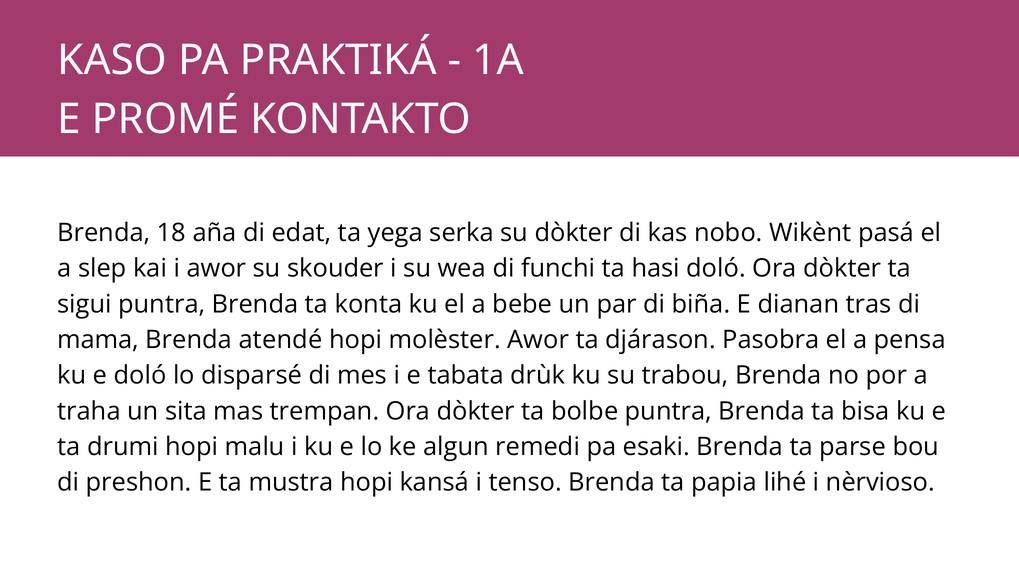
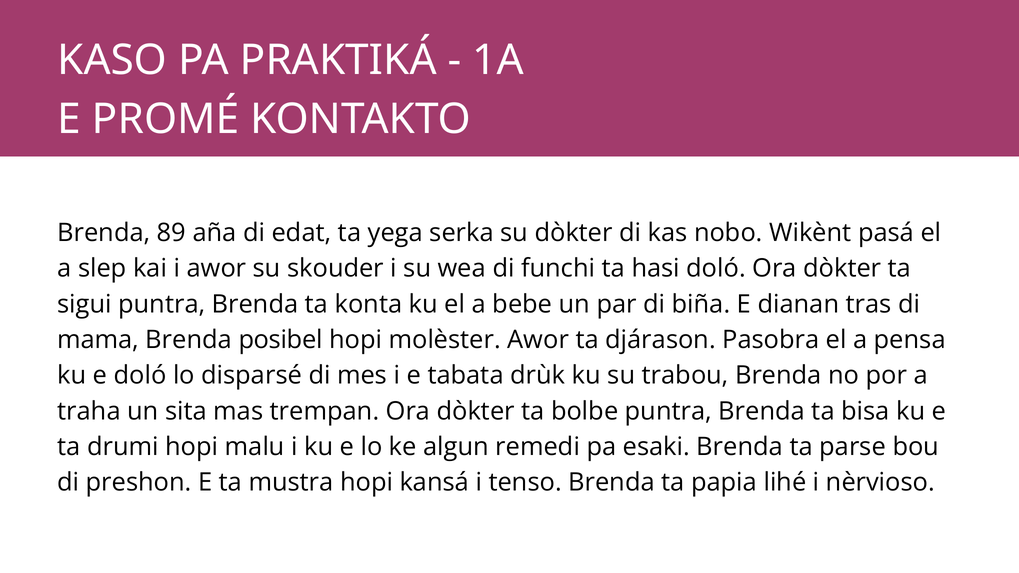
18: 18 -> 89
atendé: atendé -> posibel
